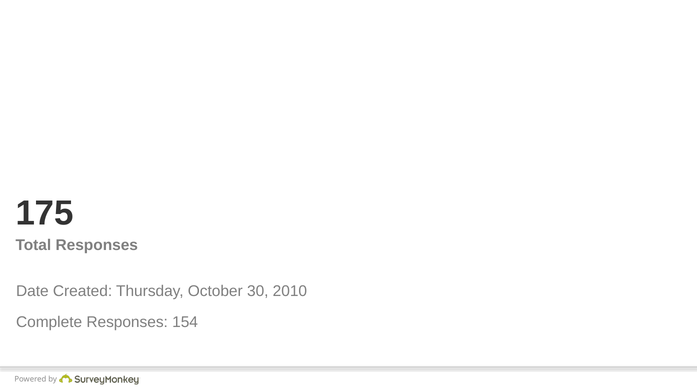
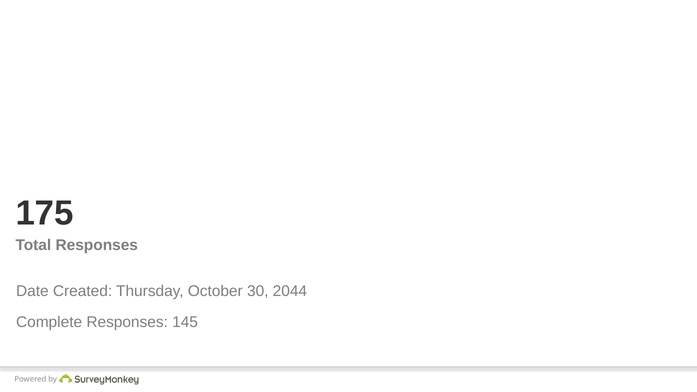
2010: 2010 -> 2044
154: 154 -> 145
